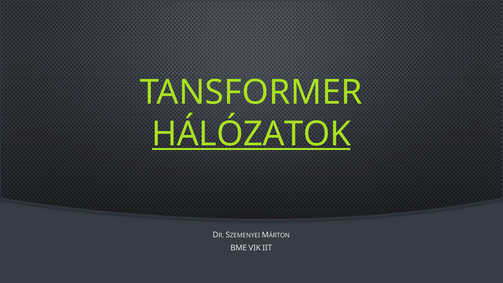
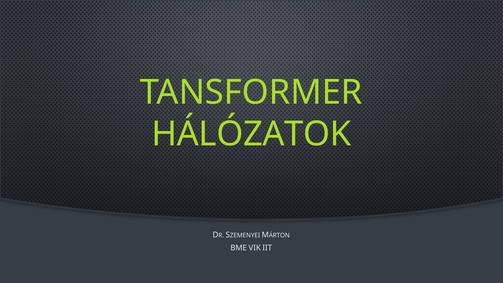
HÁLÓZATOK underline: present -> none
